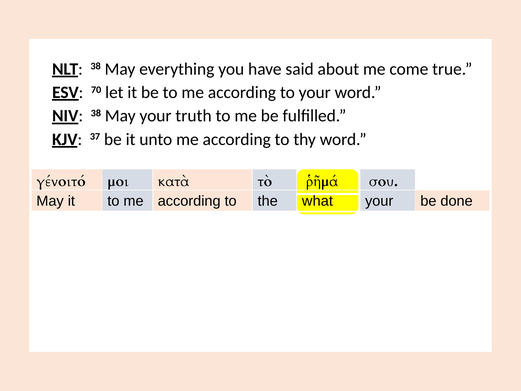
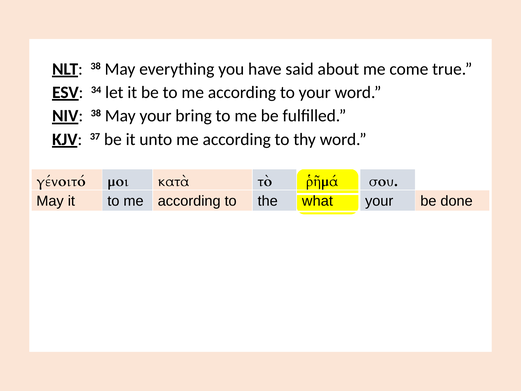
70: 70 -> 34
truth: truth -> bring
